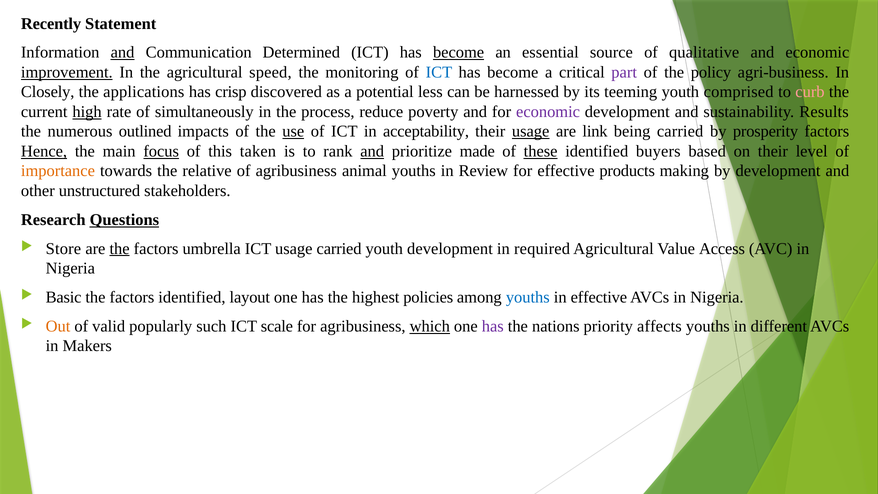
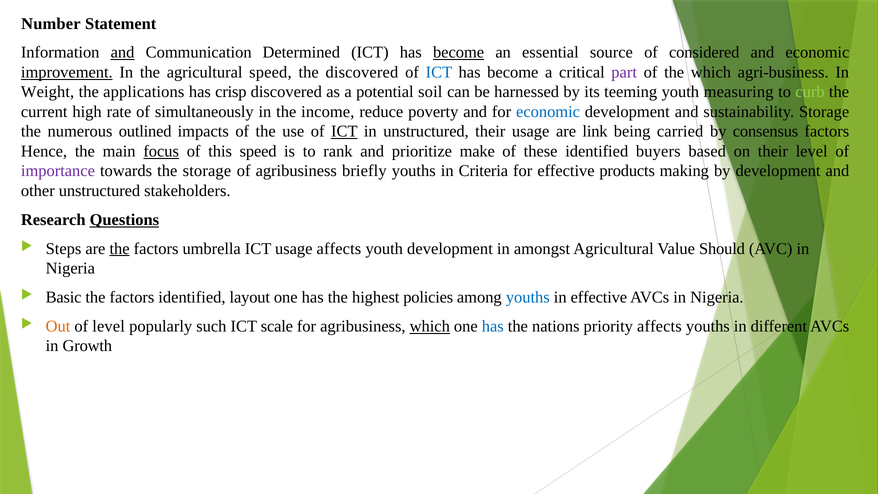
Recently: Recently -> Number
qualitative: qualitative -> considered
the monitoring: monitoring -> discovered
the policy: policy -> which
Closely: Closely -> Weight
less: less -> soil
comprised: comprised -> measuring
curb colour: pink -> light green
high underline: present -> none
process: process -> income
economic at (548, 112) colour: purple -> blue
sustainability Results: Results -> Storage
use underline: present -> none
ICT at (344, 132) underline: none -> present
in acceptability: acceptability -> unstructured
usage at (531, 132) underline: present -> none
prosperity: prosperity -> consensus
Hence underline: present -> none
this taken: taken -> speed
and at (372, 151) underline: present -> none
made: made -> make
these underline: present -> none
importance colour: orange -> purple
the relative: relative -> storage
animal: animal -> briefly
Review: Review -> Criteria
Store: Store -> Steps
usage carried: carried -> affects
required: required -> amongst
Access: Access -> Should
of valid: valid -> level
has at (493, 326) colour: purple -> blue
Makers: Makers -> Growth
